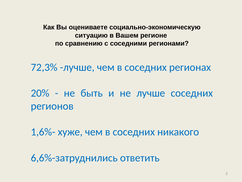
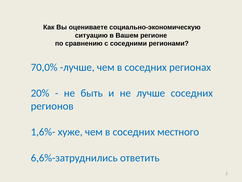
72,3%: 72,3% -> 70,0%
никакого: никакого -> местного
